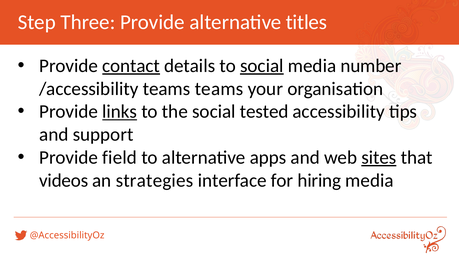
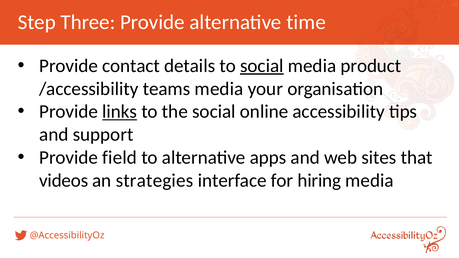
titles: titles -> time
contact underline: present -> none
number: number -> product
teams teams: teams -> media
tested: tested -> online
sites underline: present -> none
